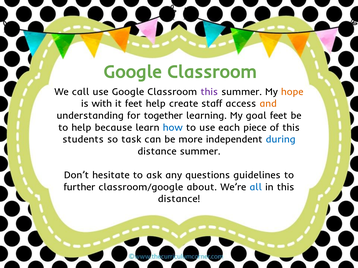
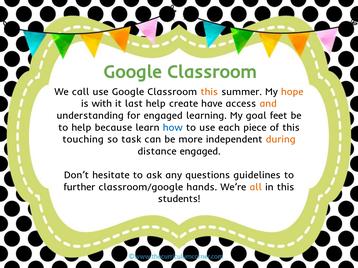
this at (209, 92) colour: purple -> orange
it feet: feet -> last
staff: staff -> have
for together: together -> engaged
students: students -> touching
during colour: blue -> orange
distance summer: summer -> engaged
about: about -> hands
all colour: blue -> orange
distance at (179, 199): distance -> students
